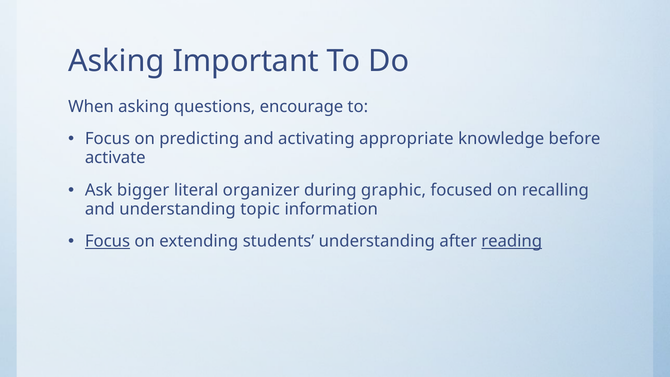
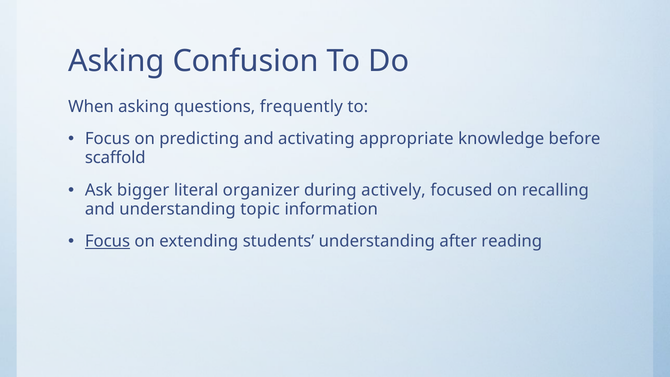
Important: Important -> Confusion
encourage: encourage -> frequently
activate: activate -> scaffold
graphic: graphic -> actively
reading underline: present -> none
